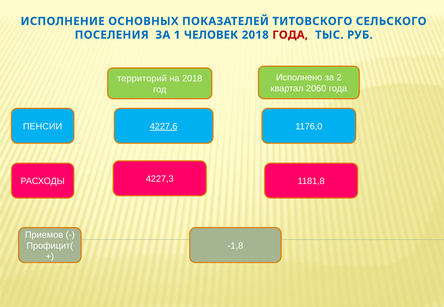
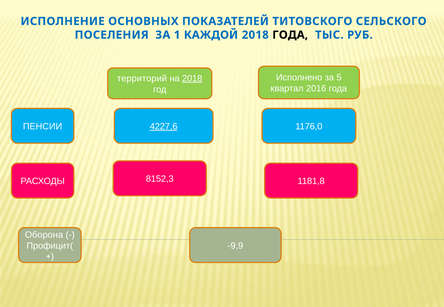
ЧЕЛОВЕК: ЧЕЛОВЕК -> КАЖДОЙ
ГОДА at (290, 35) colour: red -> black
2: 2 -> 5
2018 at (192, 79) underline: none -> present
2060: 2060 -> 2016
4227,3: 4227,3 -> 8152,3
Приемов: Приемов -> Оборона
-1,8: -1,8 -> -9,9
